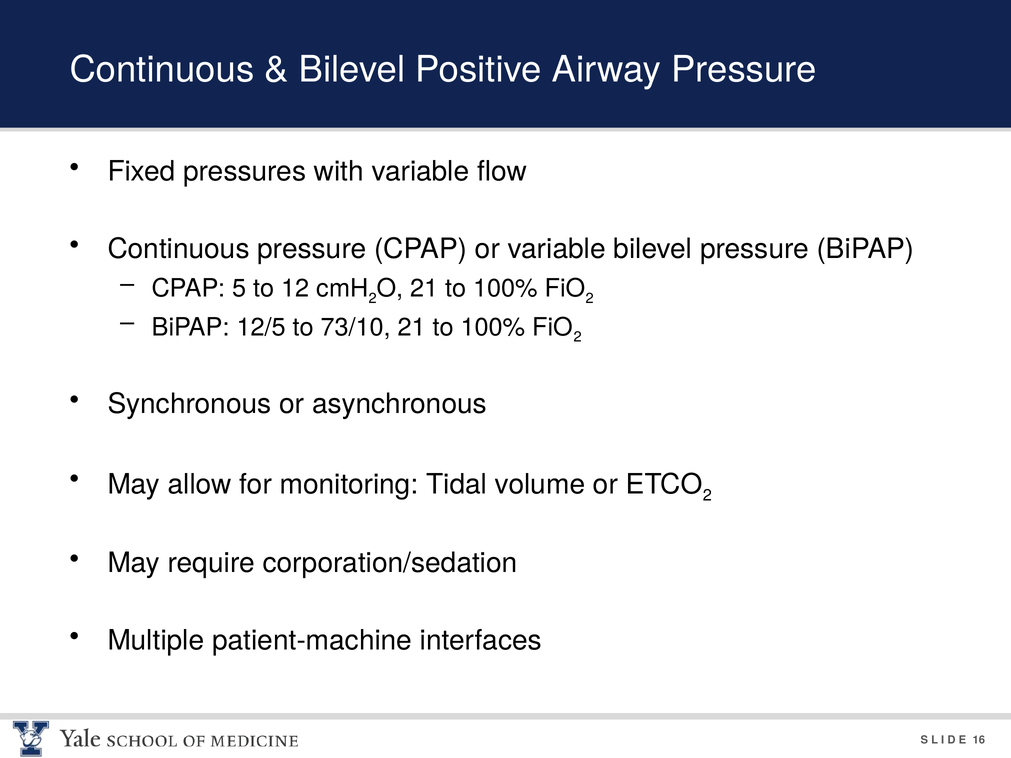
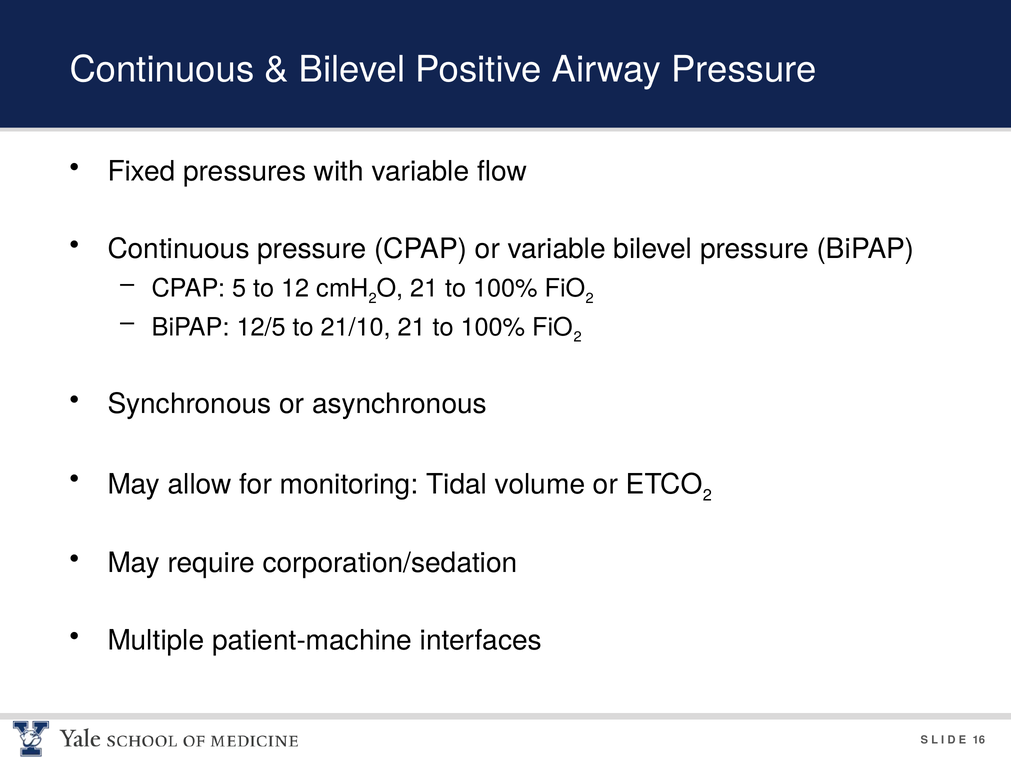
73/10: 73/10 -> 21/10
